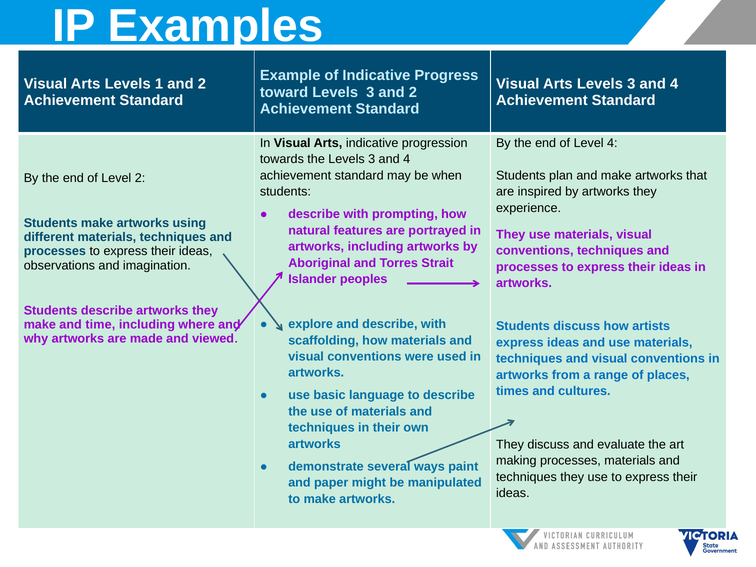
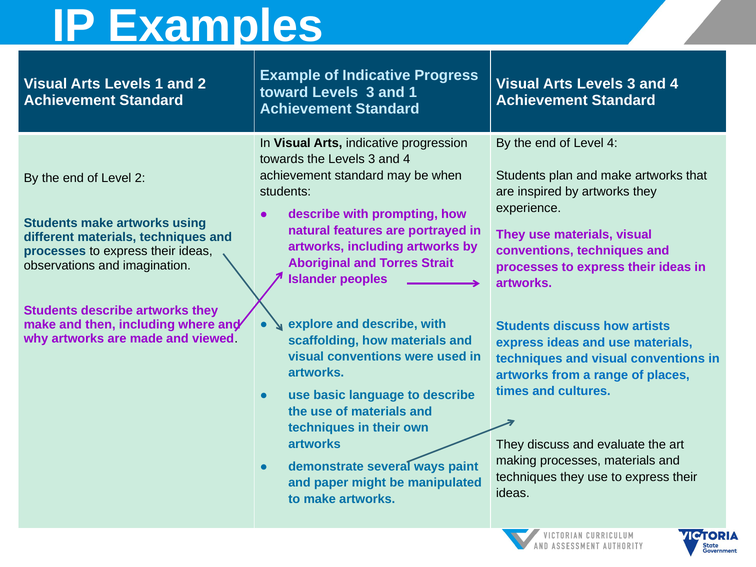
3 and 2: 2 -> 1
time: time -> then
